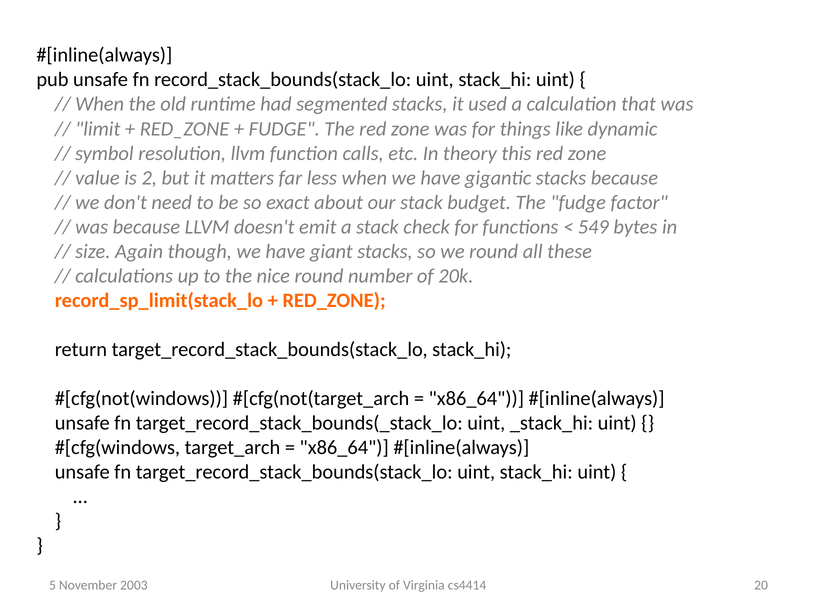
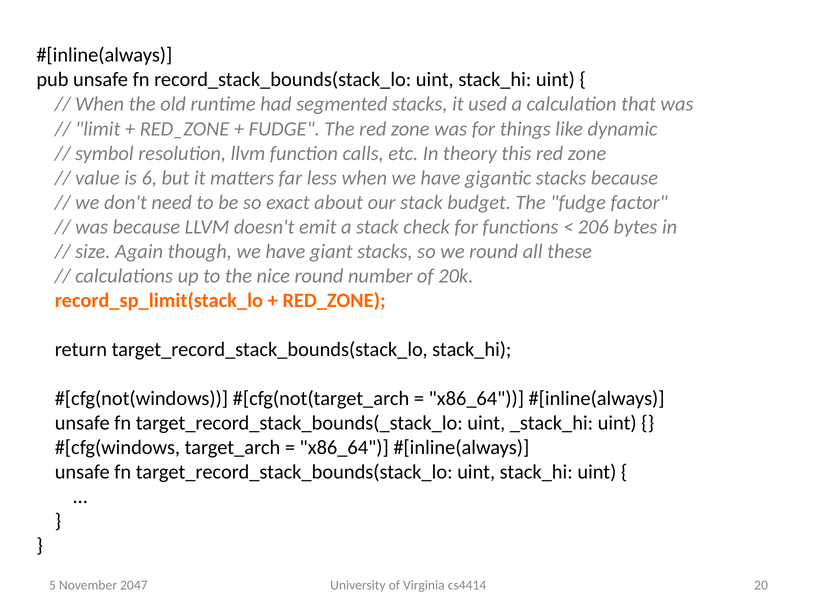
2: 2 -> 6
549: 549 -> 206
2003: 2003 -> 2047
